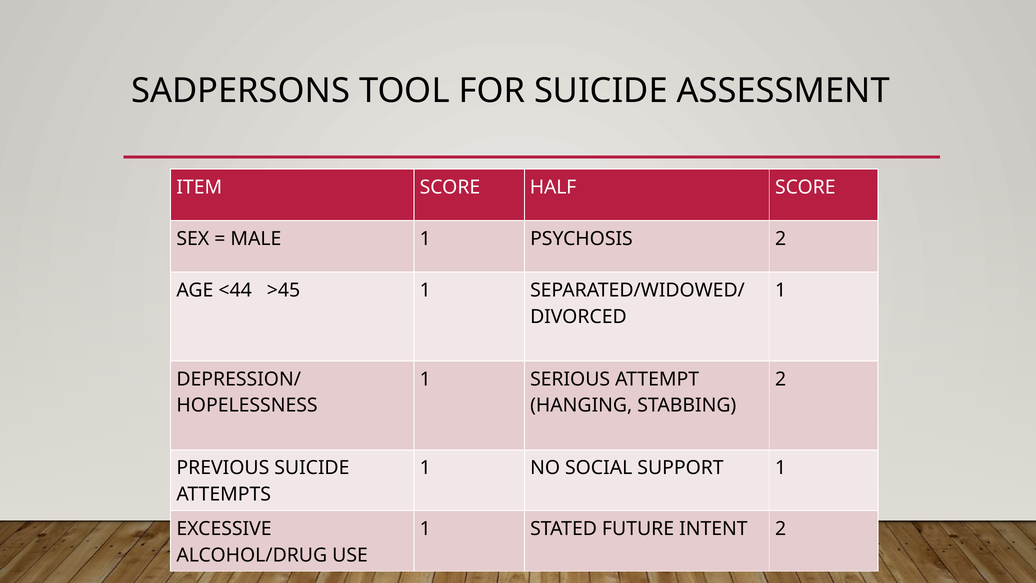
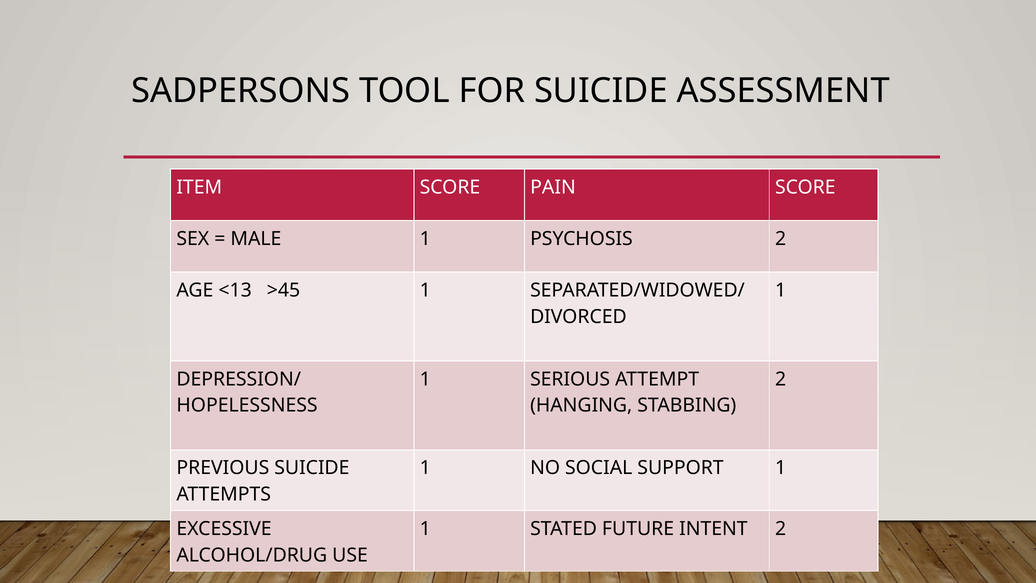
HALF: HALF -> PAIN
<44: <44 -> <13
